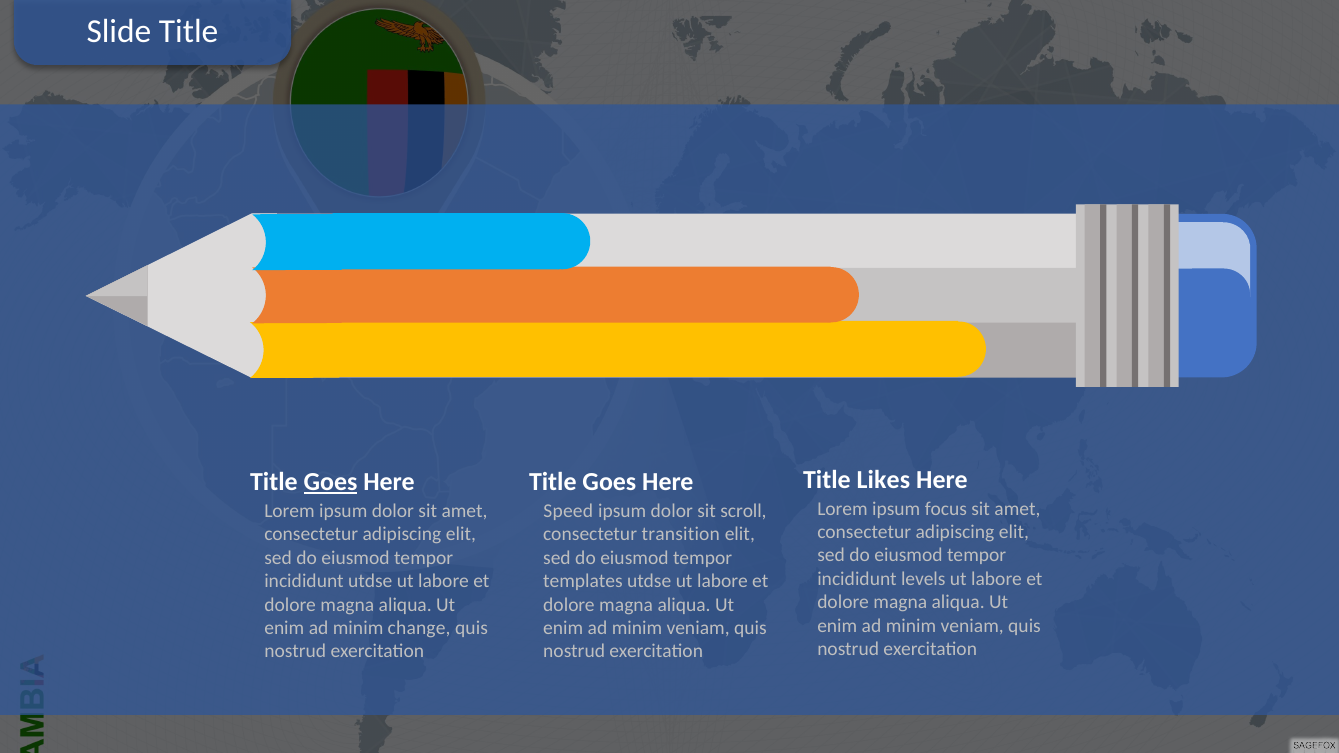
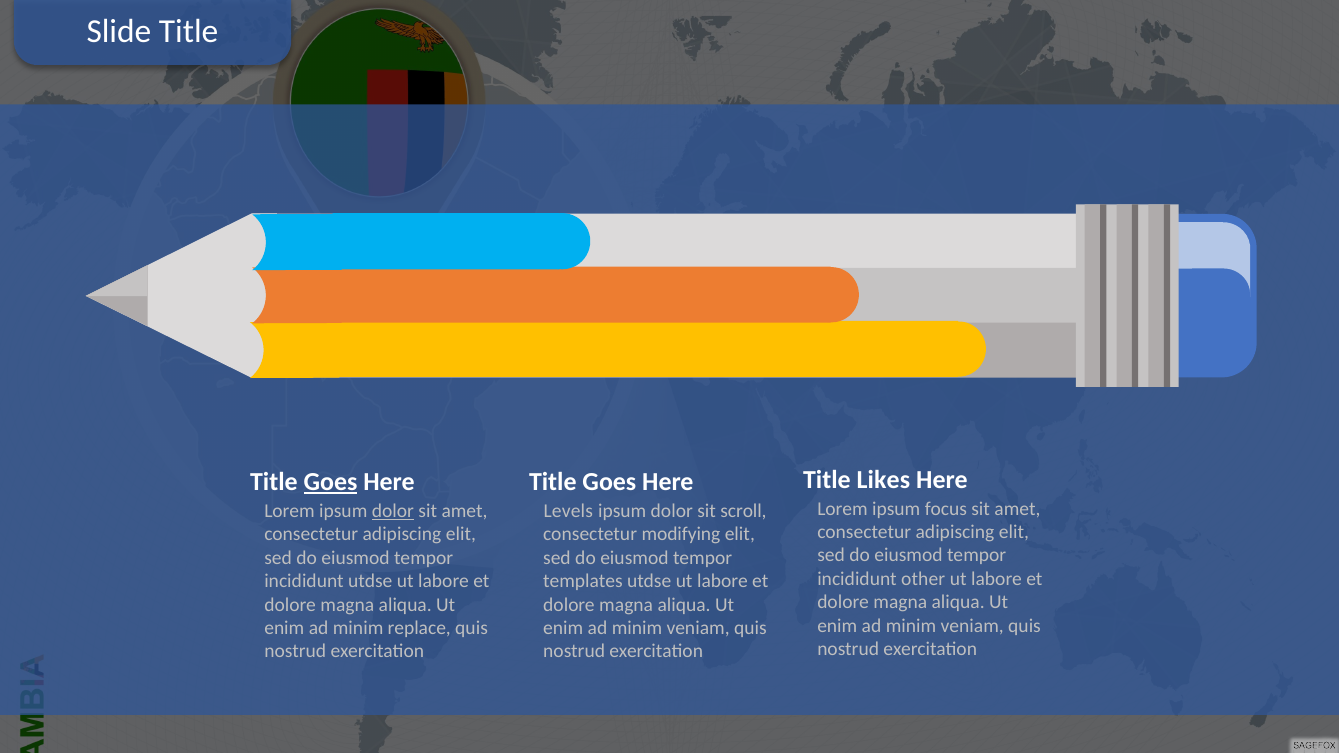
dolor at (393, 511) underline: none -> present
Speed: Speed -> Levels
transition: transition -> modifying
levels: levels -> other
change: change -> replace
